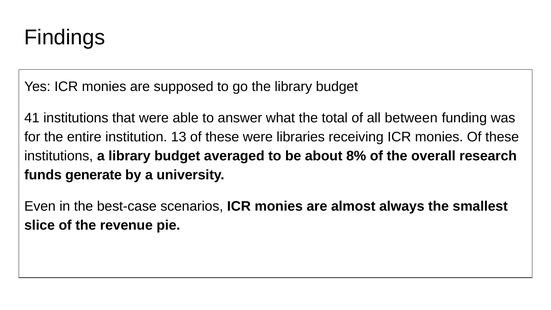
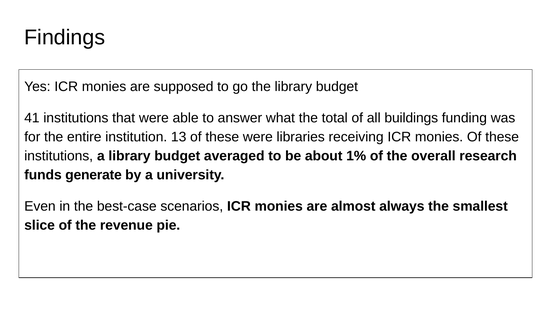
between: between -> buildings
8%: 8% -> 1%
